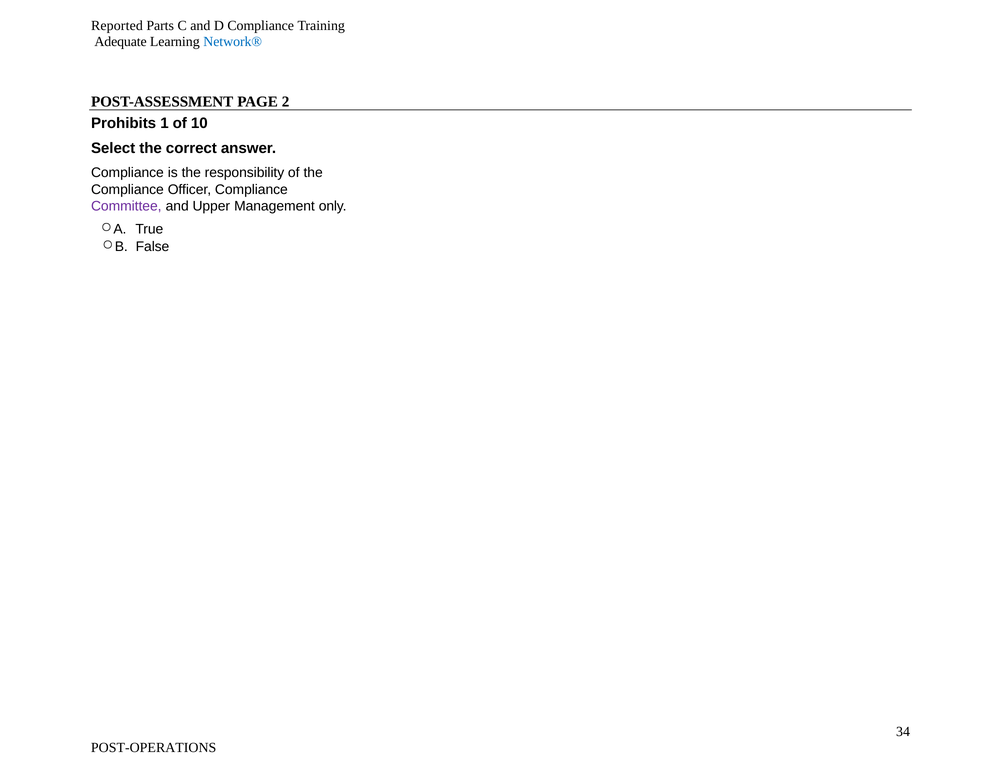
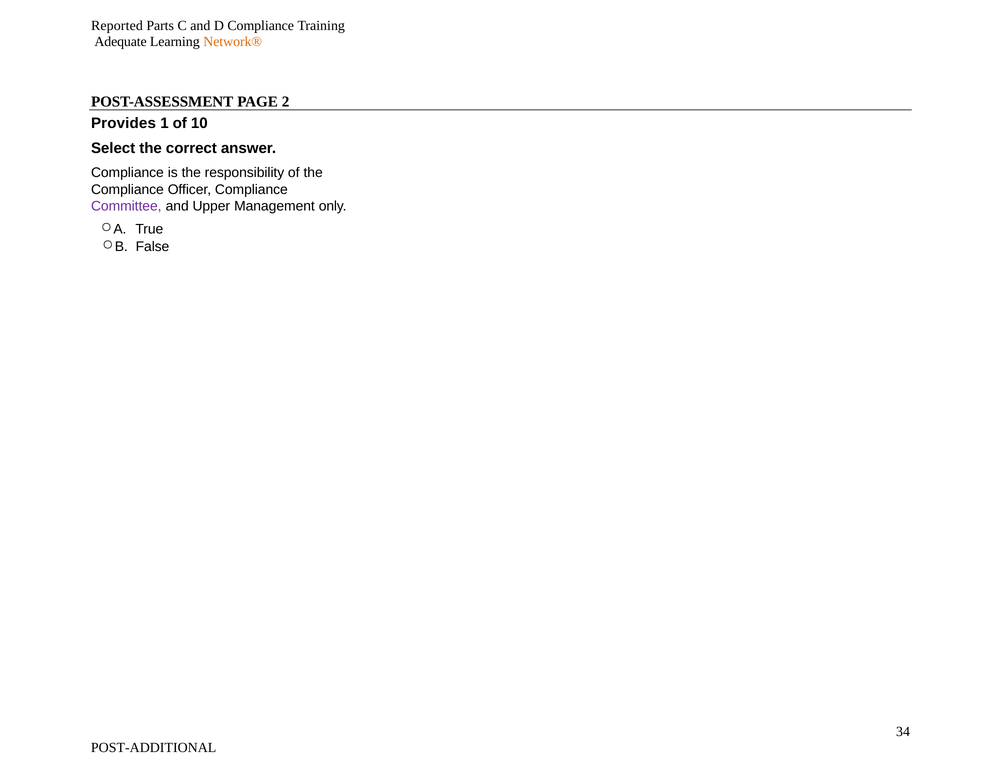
Network® colour: blue -> orange
Prohibits: Prohibits -> Provides
POST-OPERATIONS: POST-OPERATIONS -> POST-ADDITIONAL
